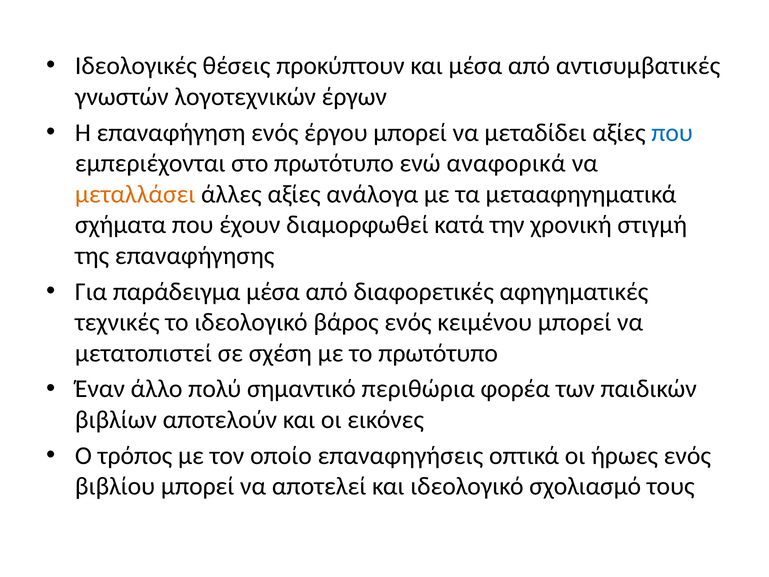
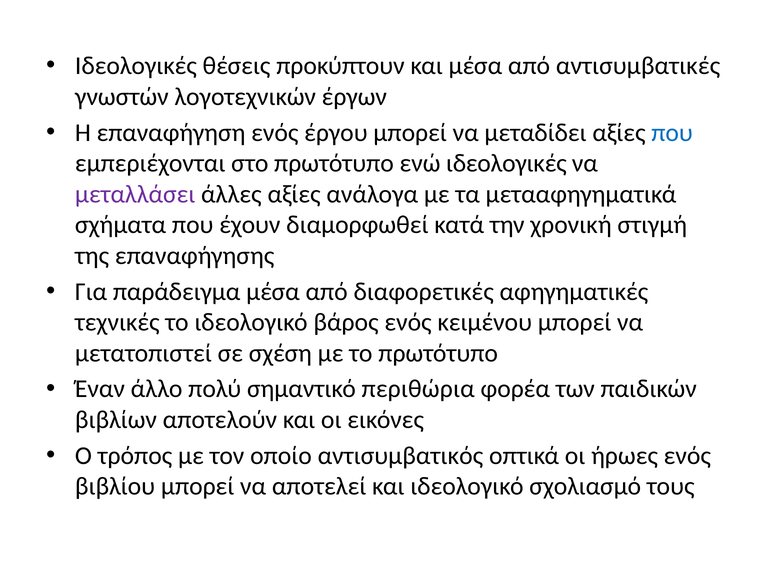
ενώ αναφορικά: αναφορικά -> ιδεολογικές
μεταλλάσει colour: orange -> purple
επαναφηγήσεις: επαναφηγήσεις -> αντισυμβατικός
